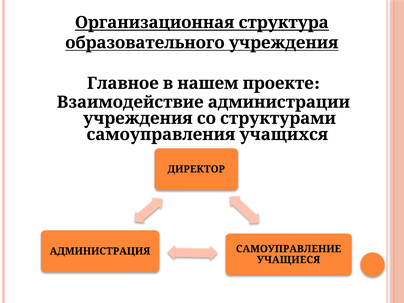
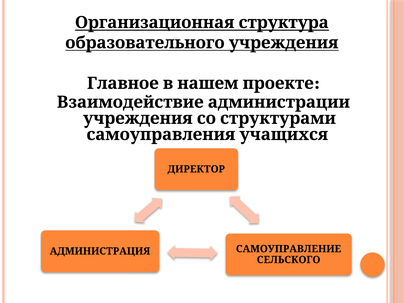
УЧАЩИЕСЯ: УЧАЩИЕСЯ -> СЕЛЬСКОГО
